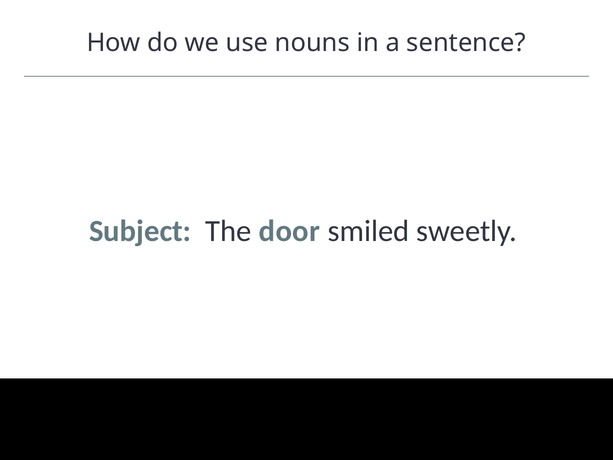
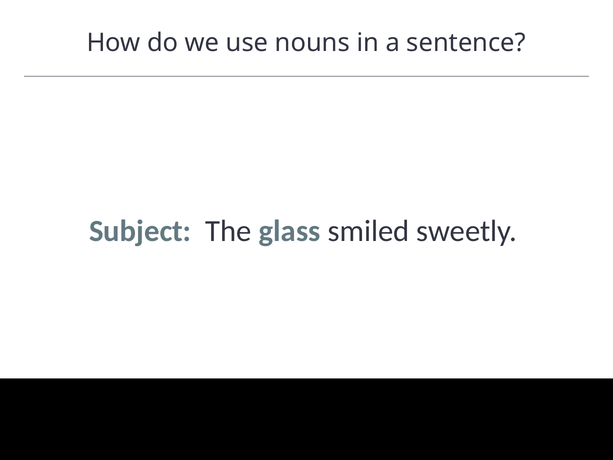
door: door -> glass
